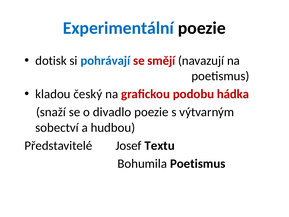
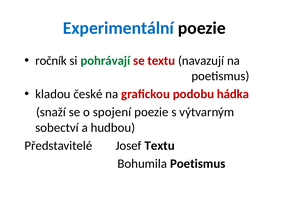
dotisk: dotisk -> ročník
pohrávají colour: blue -> green
se smějí: smějí -> textu
český: český -> české
divadlo: divadlo -> spojení
